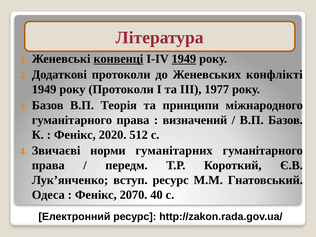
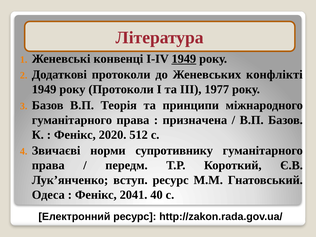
конвенці underline: present -> none
визначений: визначений -> призначена
гуманітарних: гуманітарних -> супротивнику
2070: 2070 -> 2041
